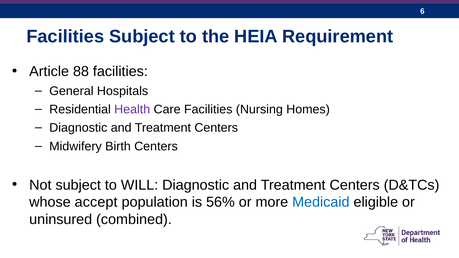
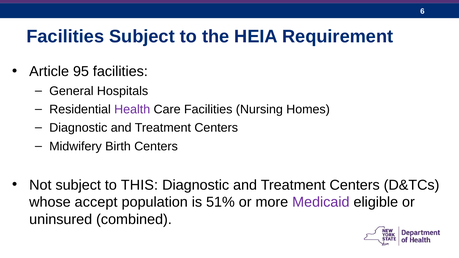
88: 88 -> 95
WILL: WILL -> THIS
56%: 56% -> 51%
Medicaid colour: blue -> purple
